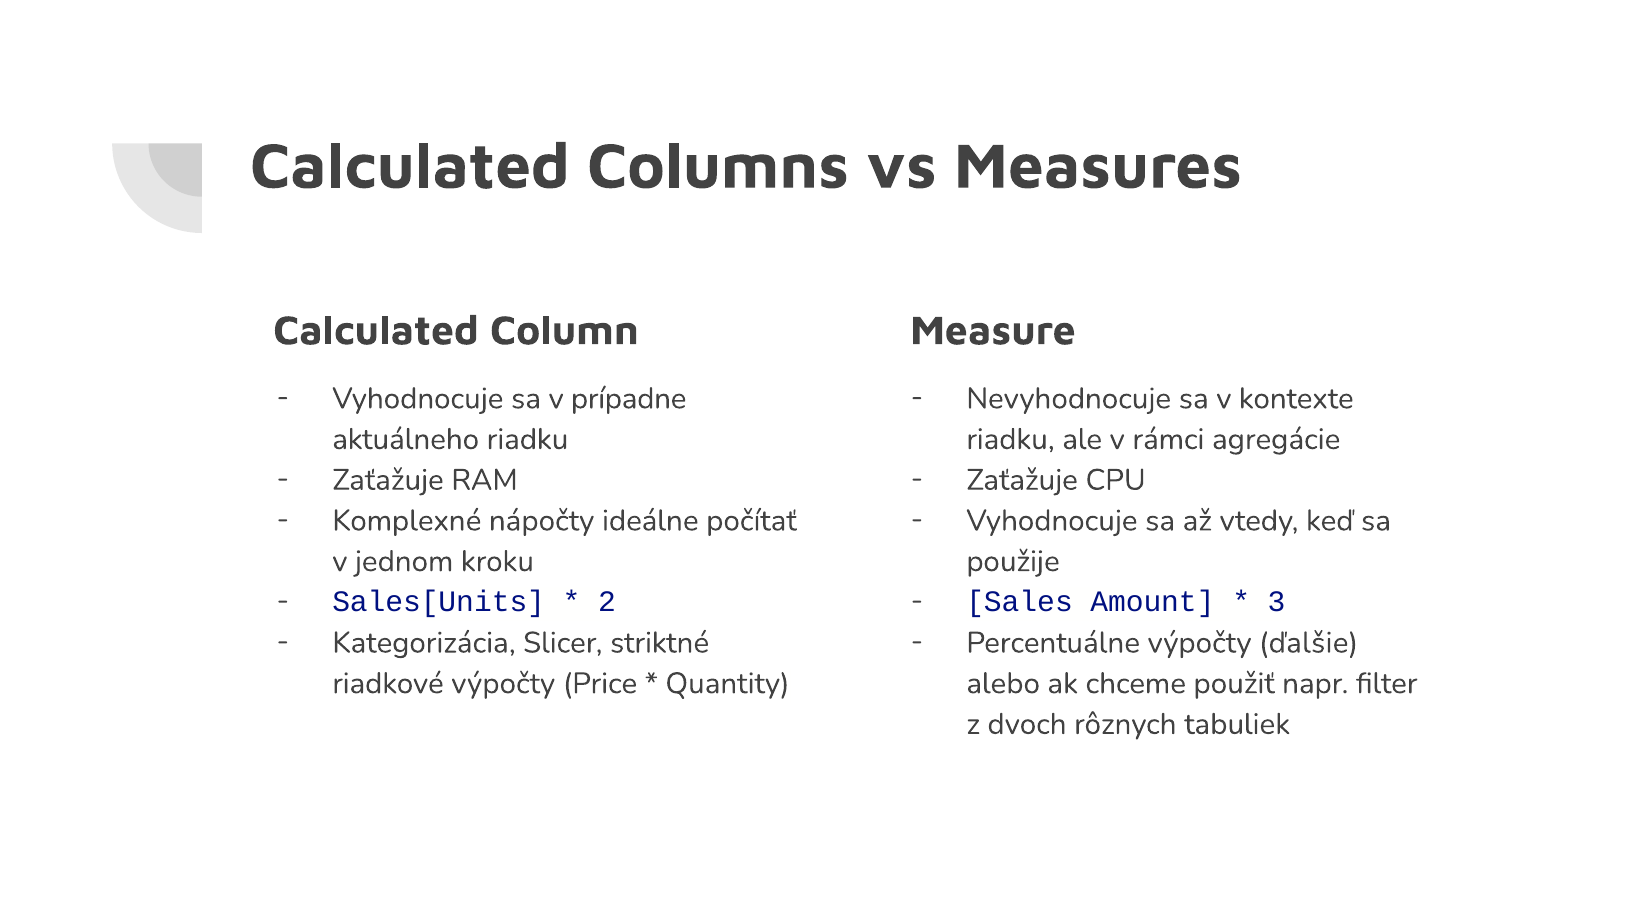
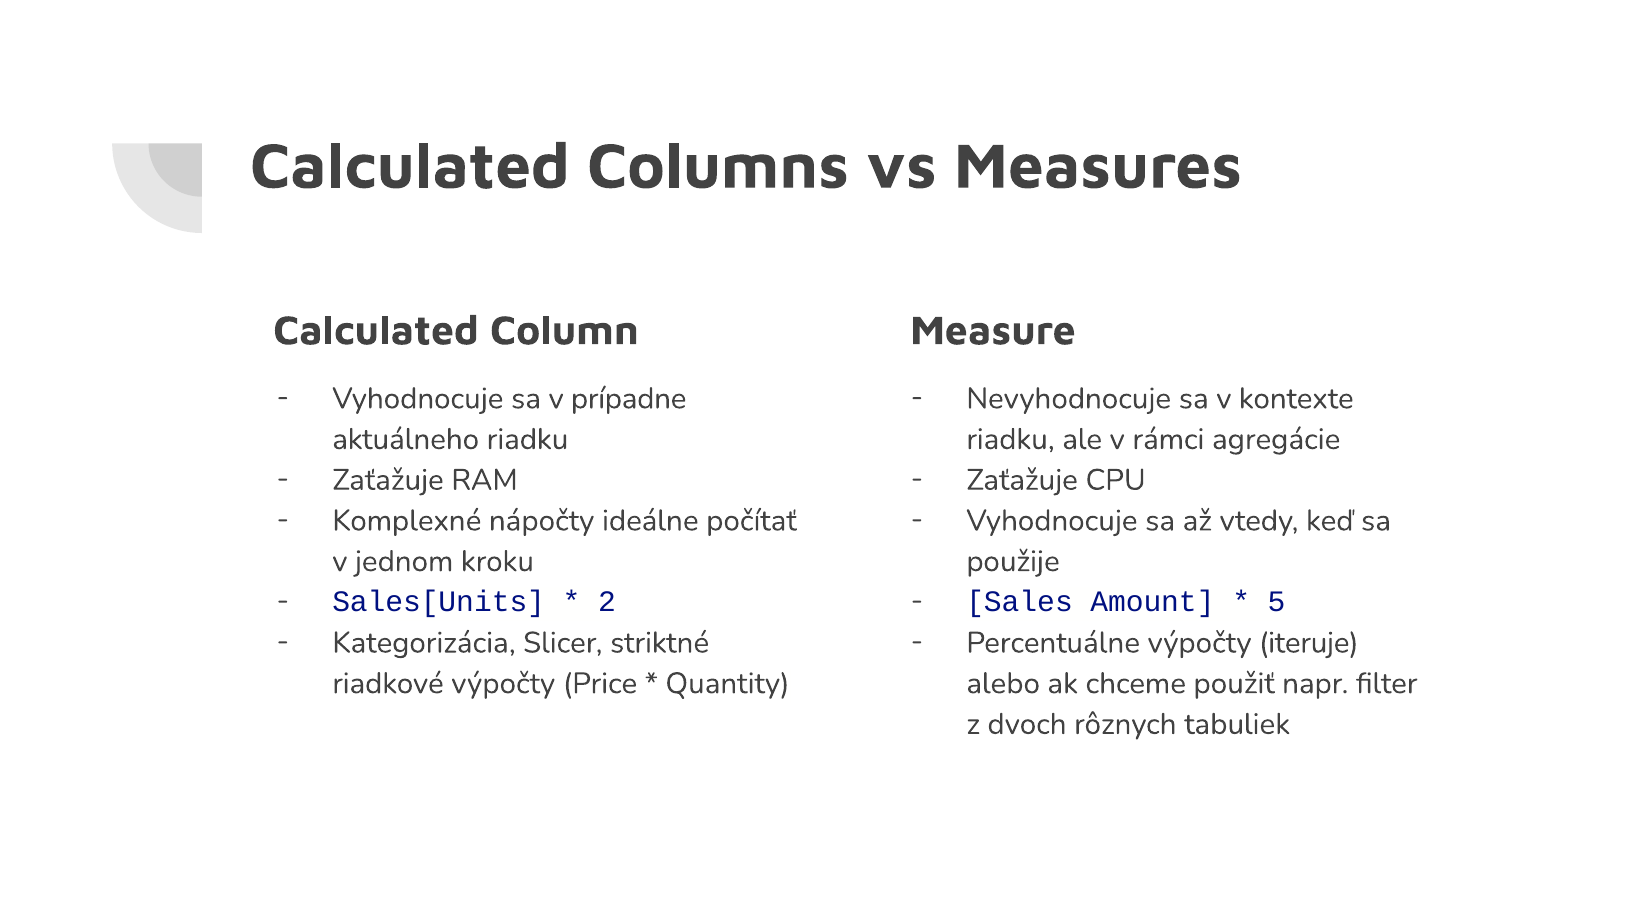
3: 3 -> 5
ďalšie: ďalšie -> iteruje
